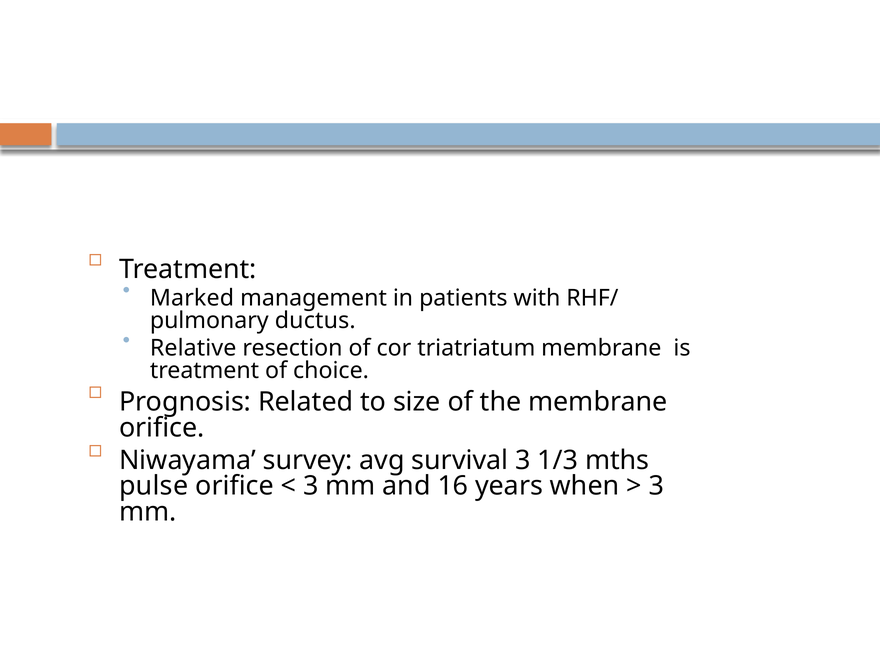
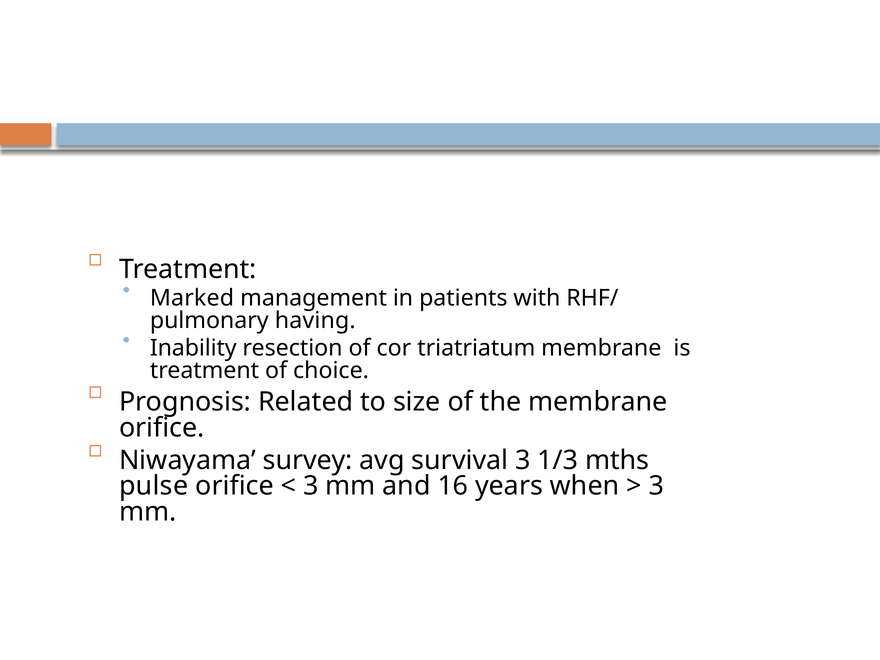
ductus: ductus -> having
Relative: Relative -> Inability
